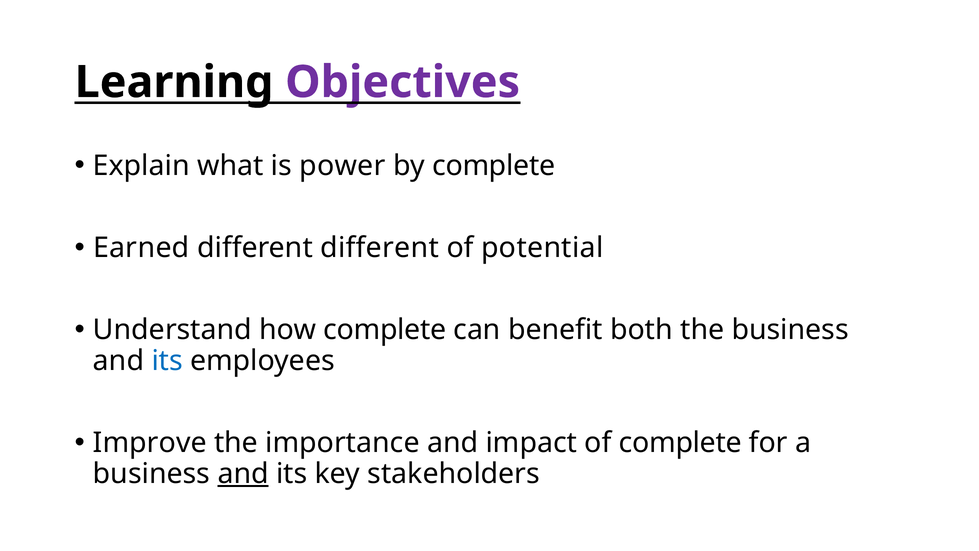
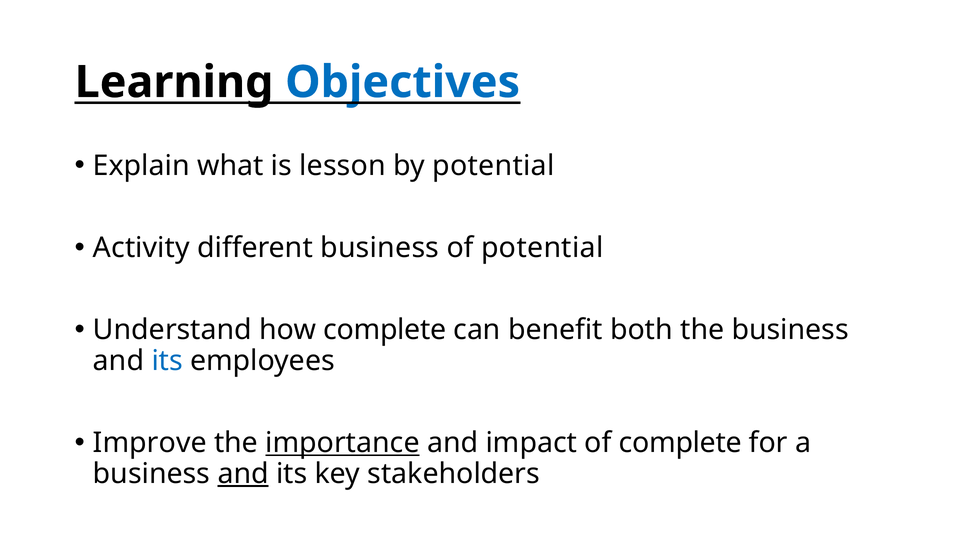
Objectives colour: purple -> blue
power: power -> lesson
by complete: complete -> potential
Earned: Earned -> Activity
different different: different -> business
importance underline: none -> present
